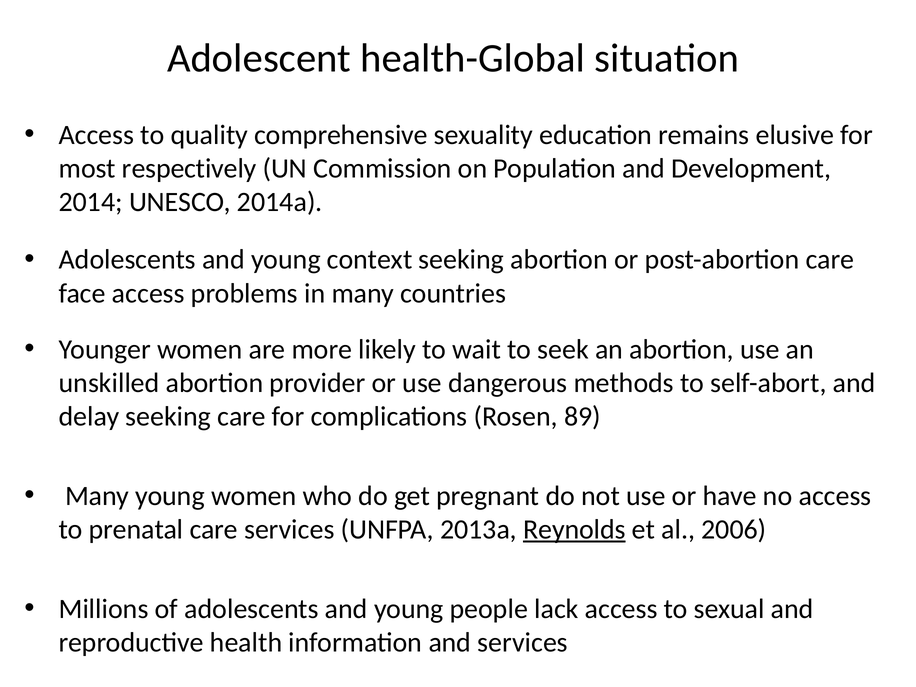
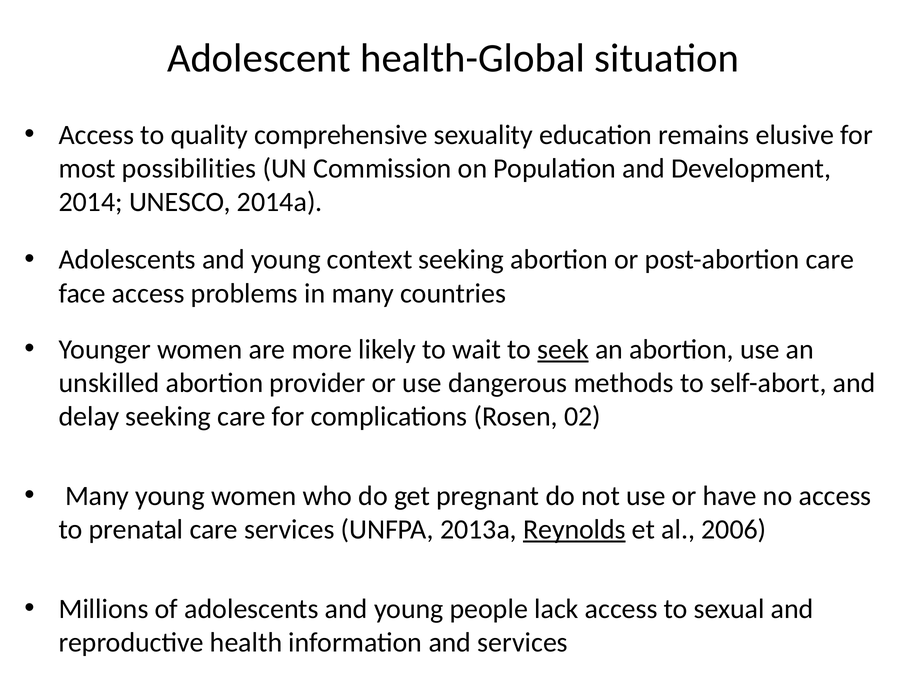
respectively: respectively -> possibilities
seek underline: none -> present
89: 89 -> 02
